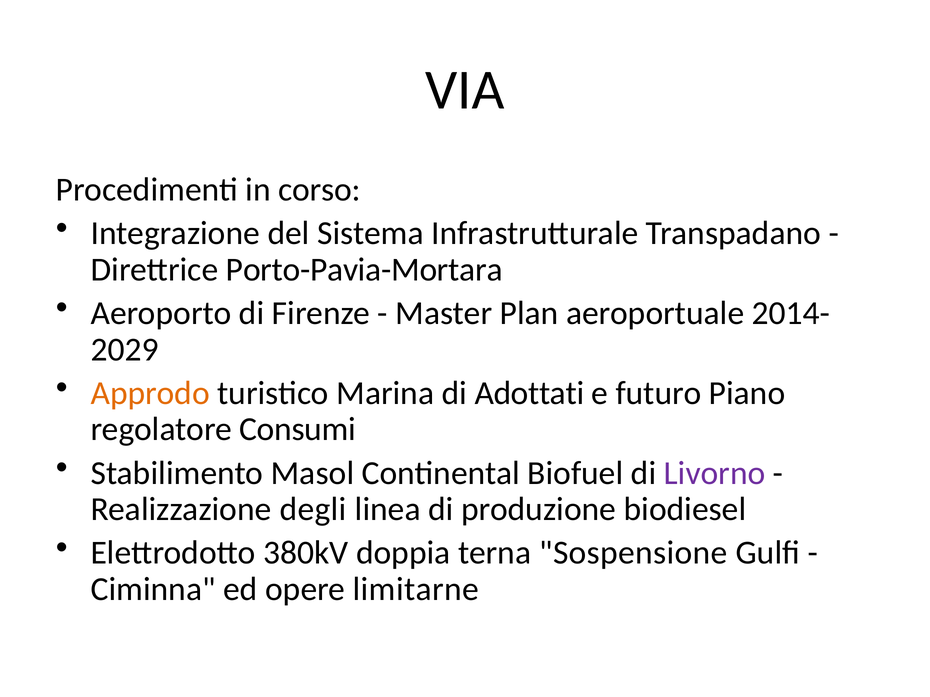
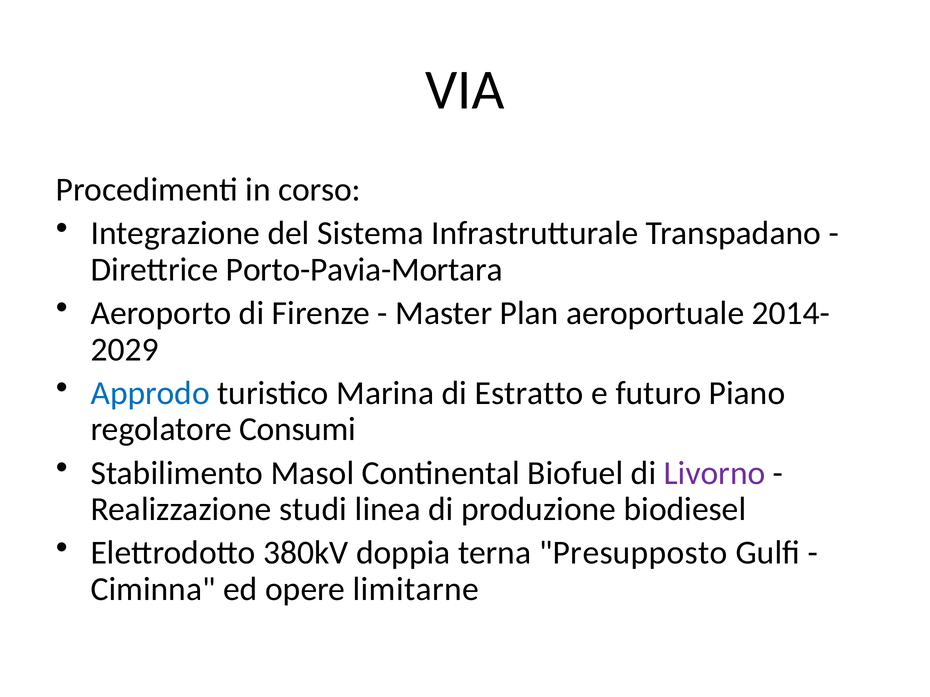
Approdo colour: orange -> blue
Adottati: Adottati -> Estratto
degli: degli -> studi
Sospensione: Sospensione -> Presupposto
